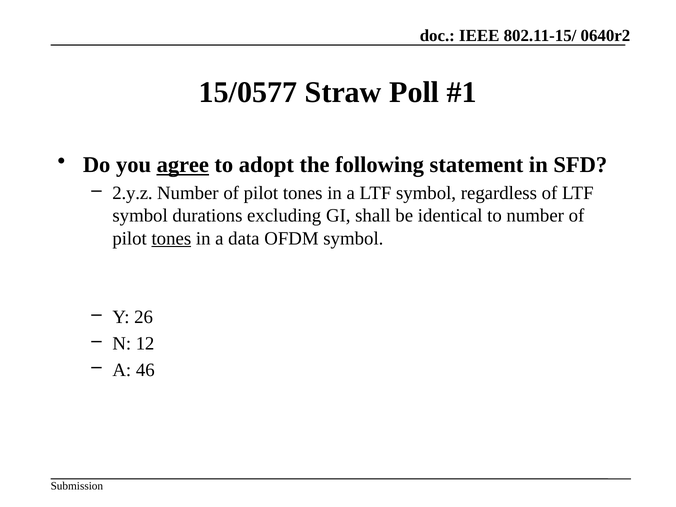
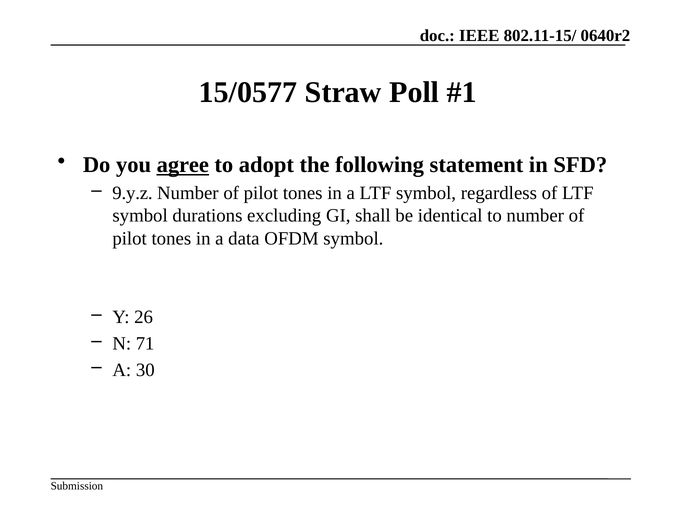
2.y.z: 2.y.z -> 9.y.z
tones at (171, 238) underline: present -> none
12: 12 -> 71
46: 46 -> 30
